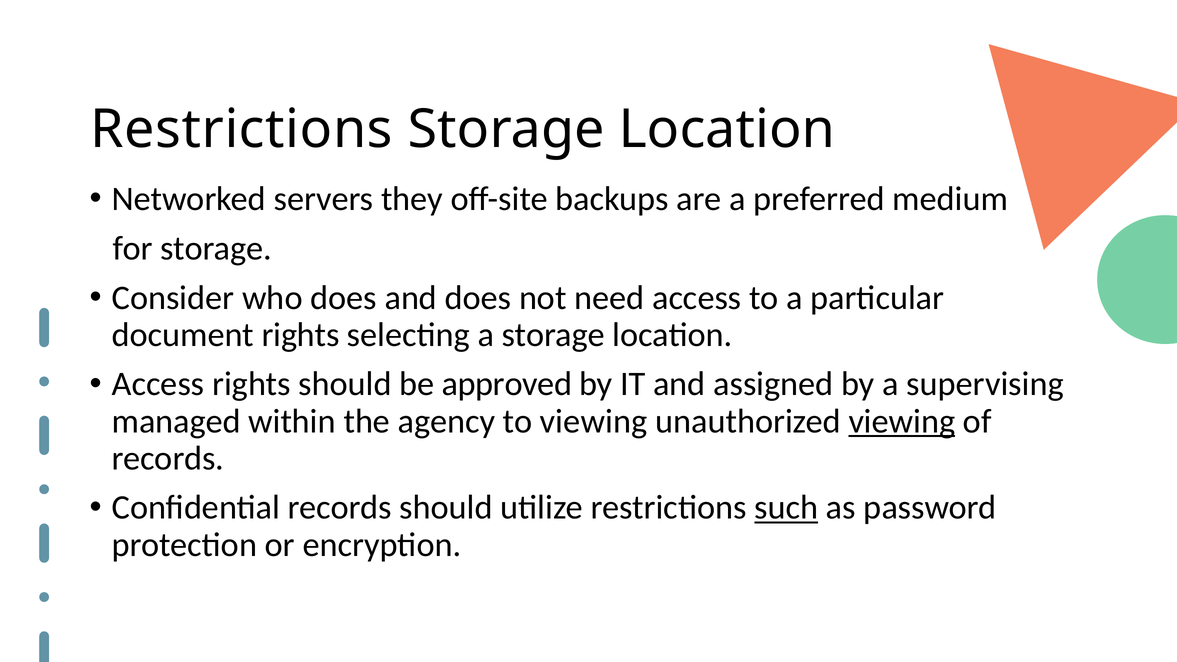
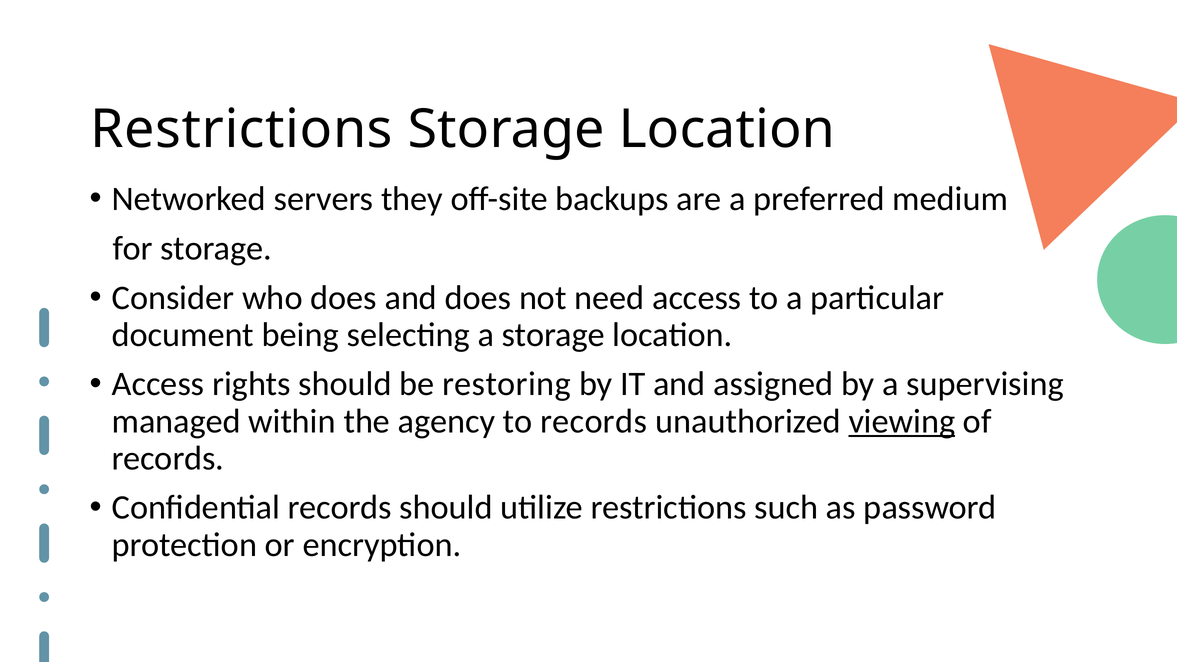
document rights: rights -> being
approved: approved -> restoring
to viewing: viewing -> records
such underline: present -> none
